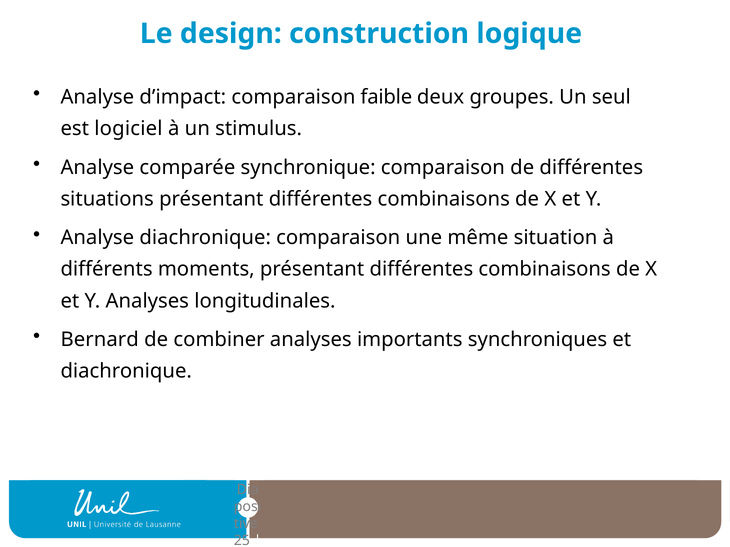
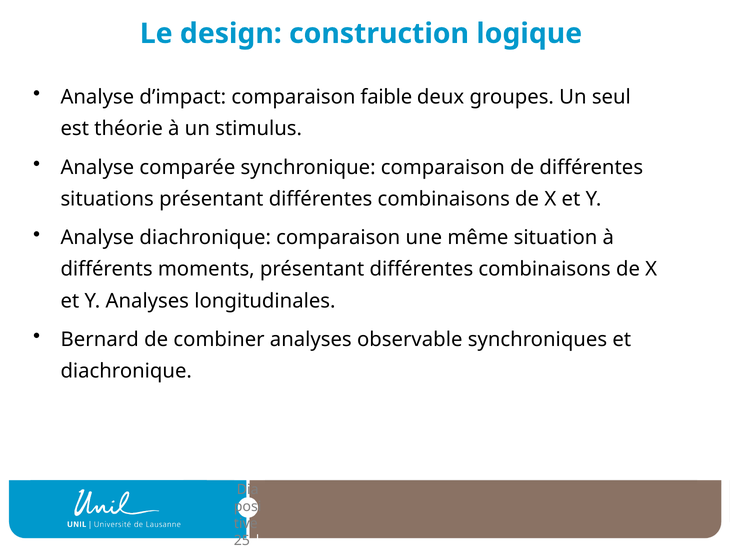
logiciel: logiciel -> théorie
importants: importants -> observable
